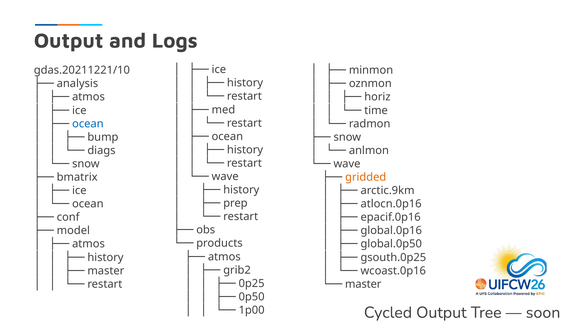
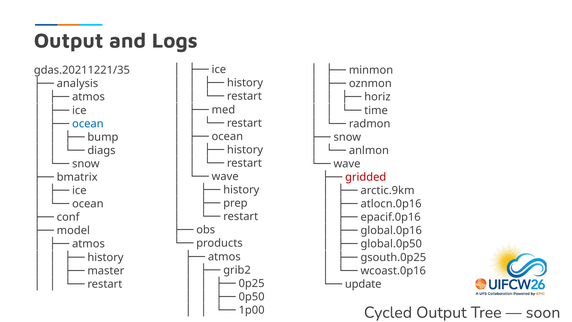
gdas.20211221/10: gdas.20211221/10 -> gdas.20211221/35
gridded colour: orange -> red
master at (363, 284): master -> update
